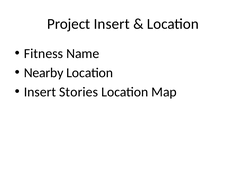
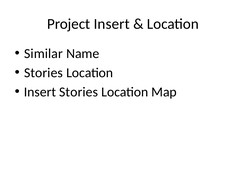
Fitness: Fitness -> Similar
Nearby at (44, 73): Nearby -> Stories
